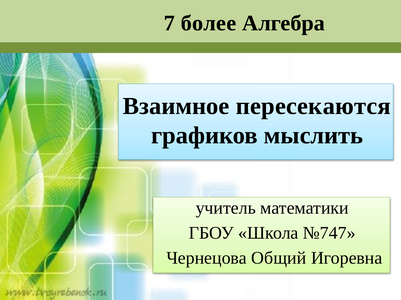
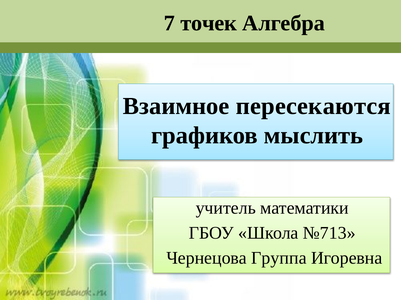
более: более -> точек
№747: №747 -> №713
Общий: Общий -> Группа
